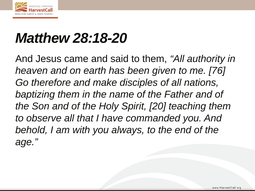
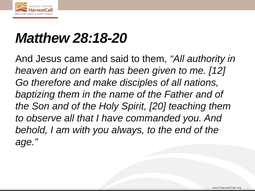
76: 76 -> 12
